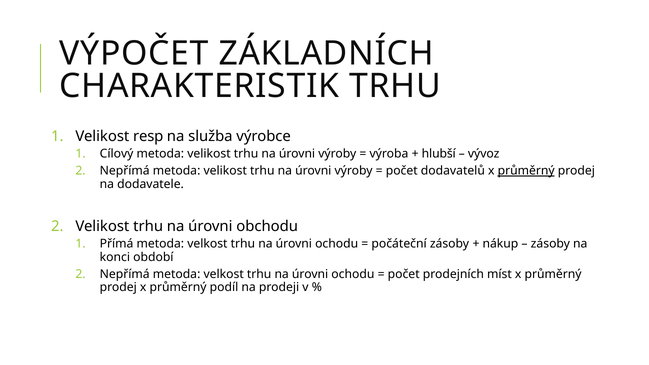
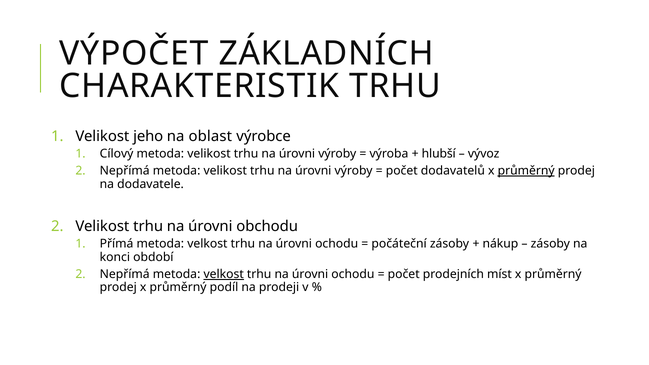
resp: resp -> jeho
služba: služba -> oblast
velkost at (224, 274) underline: none -> present
